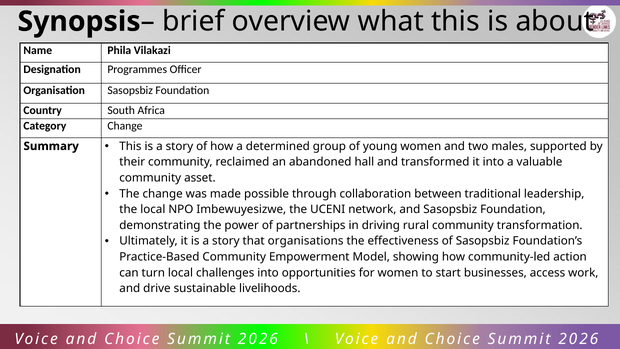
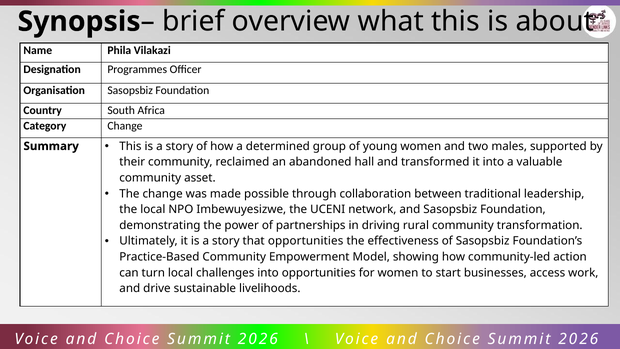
that organisations: organisations -> opportunities
